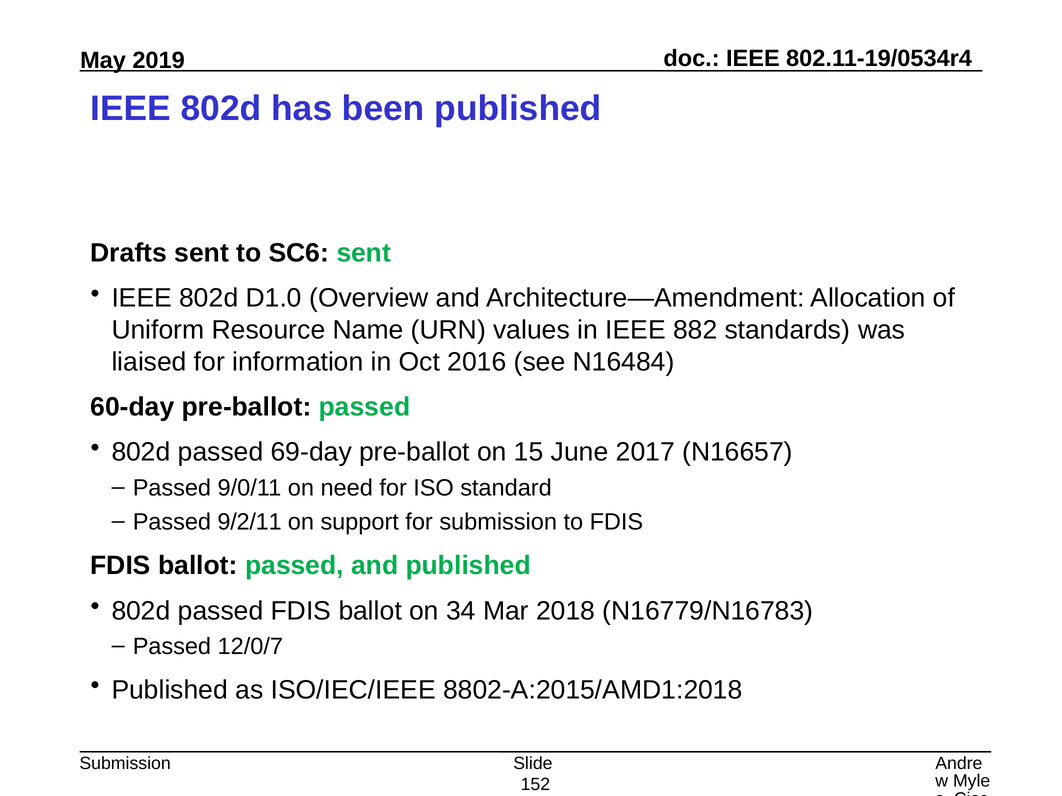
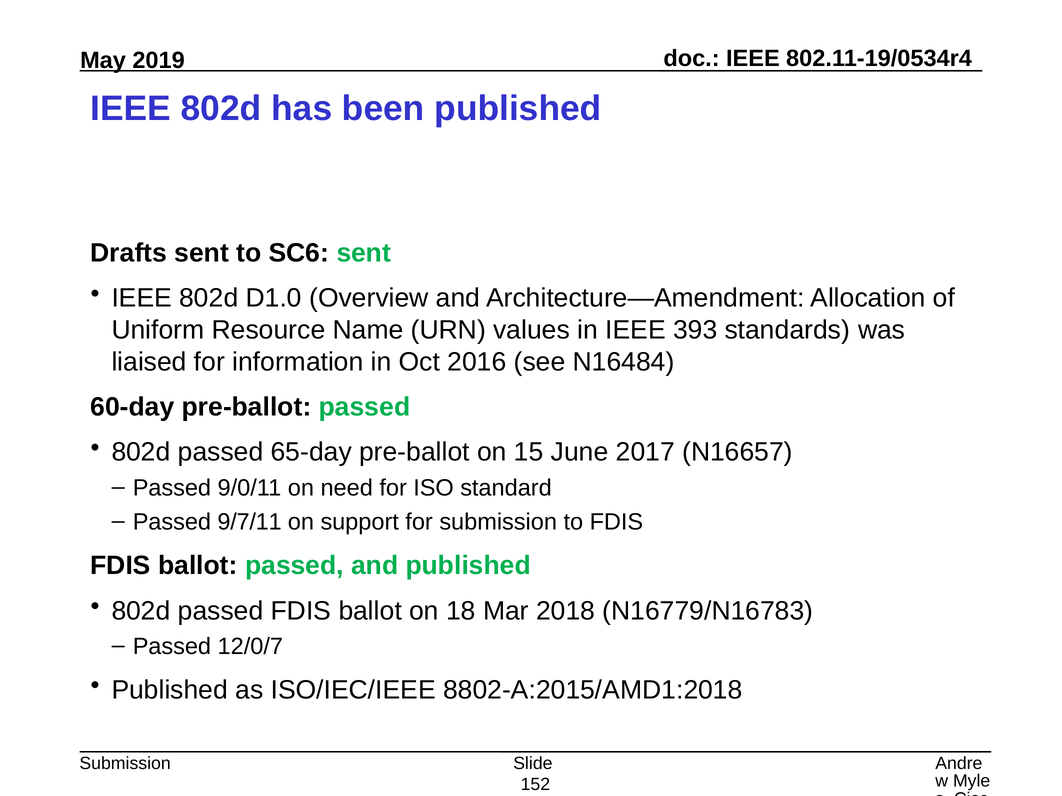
882: 882 -> 393
69-day: 69-day -> 65-day
9/2/11: 9/2/11 -> 9/7/11
34: 34 -> 18
